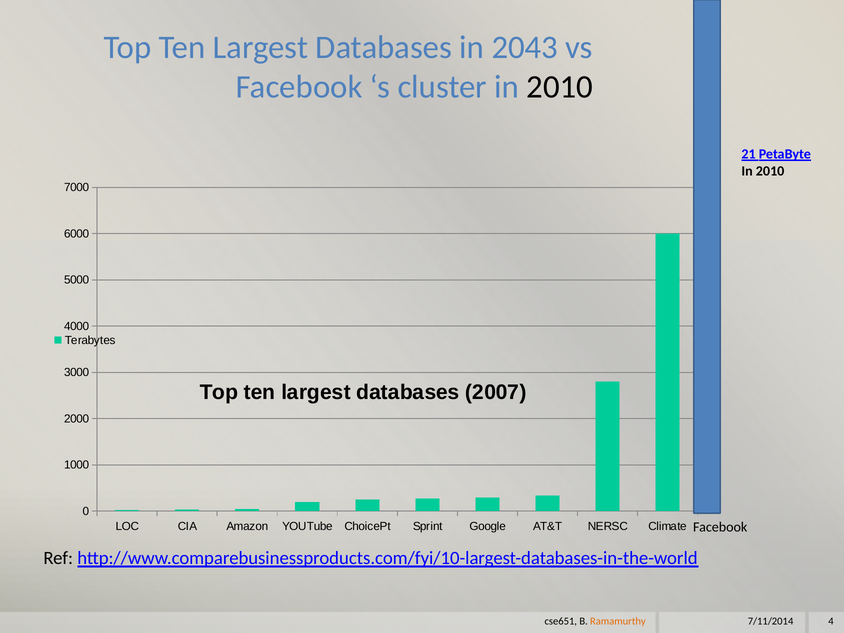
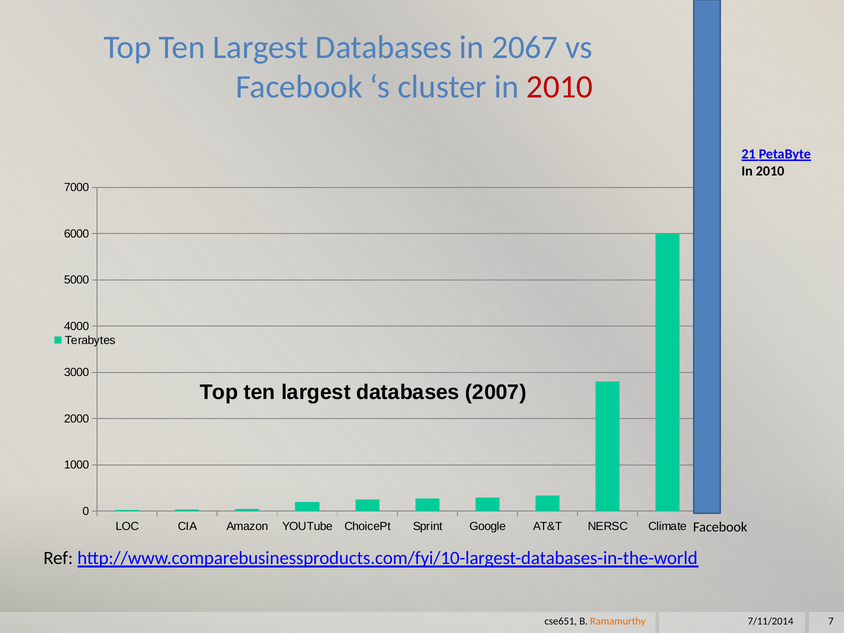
2043: 2043 -> 2067
2010 at (560, 87) colour: black -> red
4: 4 -> 7
